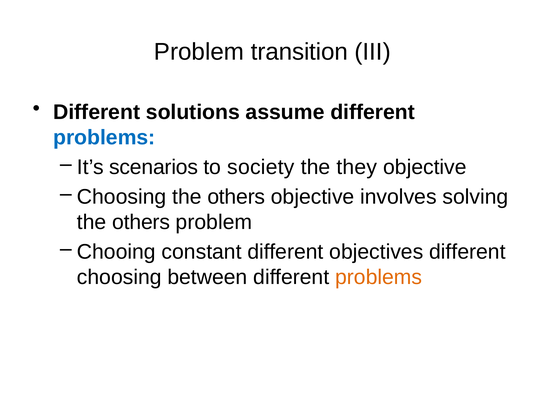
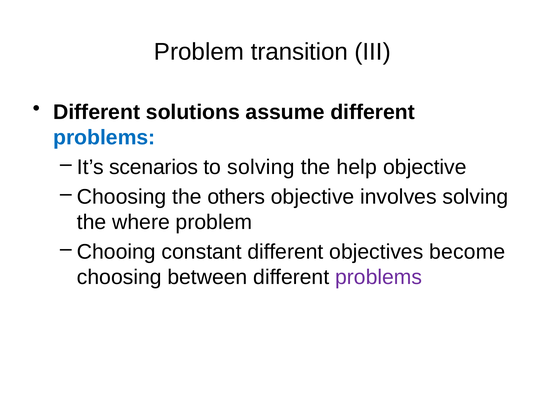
to society: society -> solving
they: they -> help
others at (141, 223): others -> where
objectives different: different -> become
problems at (379, 278) colour: orange -> purple
